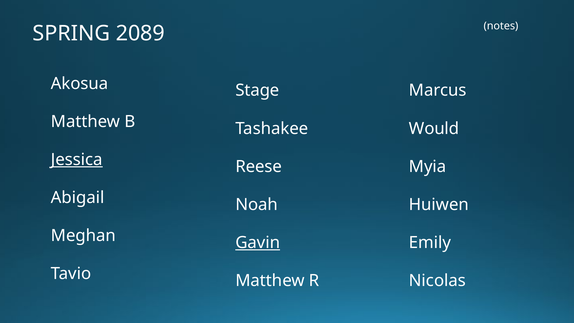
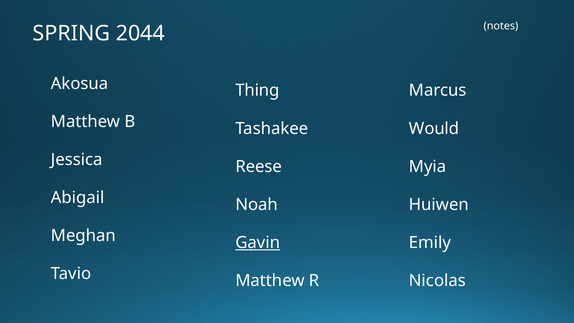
2089: 2089 -> 2044
Stage: Stage -> Thing
Jessica underline: present -> none
